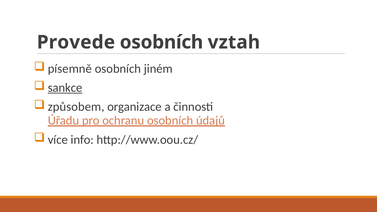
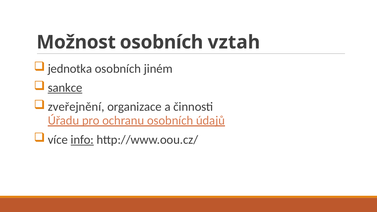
Provede: Provede -> Možnost
písemně: písemně -> jednotka
způsobem: způsobem -> zveřejnění
info underline: none -> present
